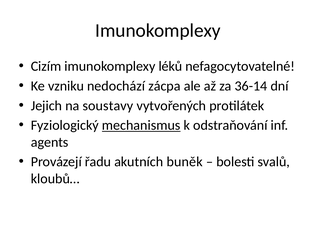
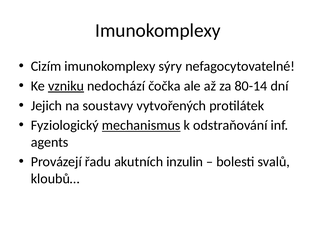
léků: léků -> sýry
vzniku underline: none -> present
zácpa: zácpa -> čočka
36-14: 36-14 -> 80-14
buněk: buněk -> inzulin
